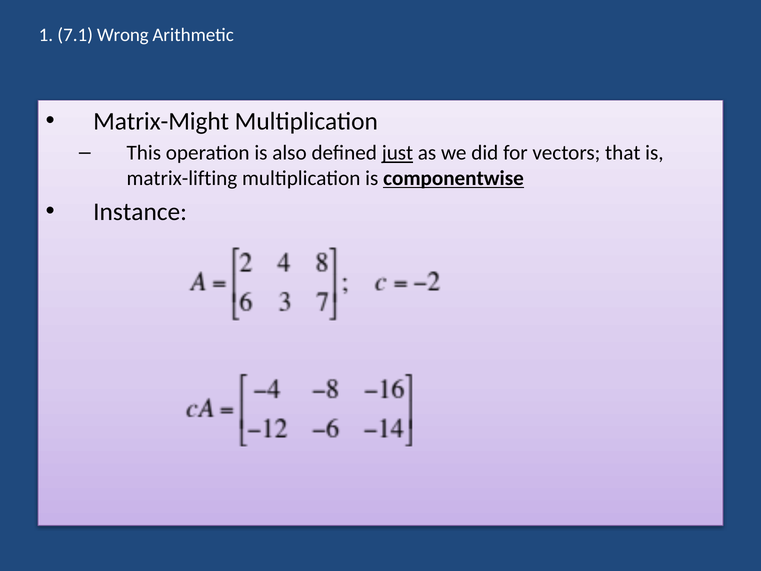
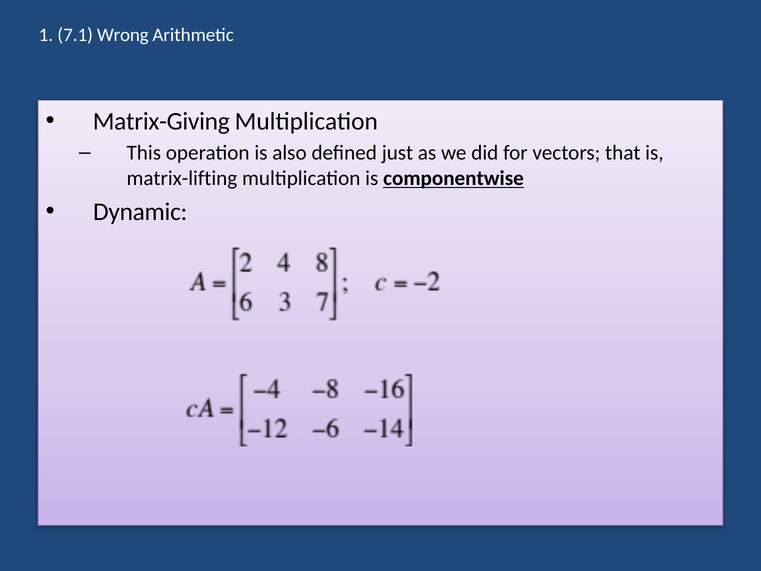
Matrix-Might: Matrix-Might -> Matrix-Giving
just underline: present -> none
Instance: Instance -> Dynamic
